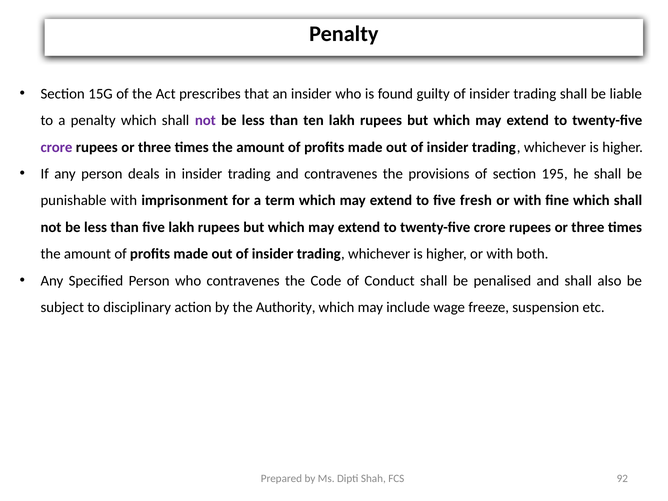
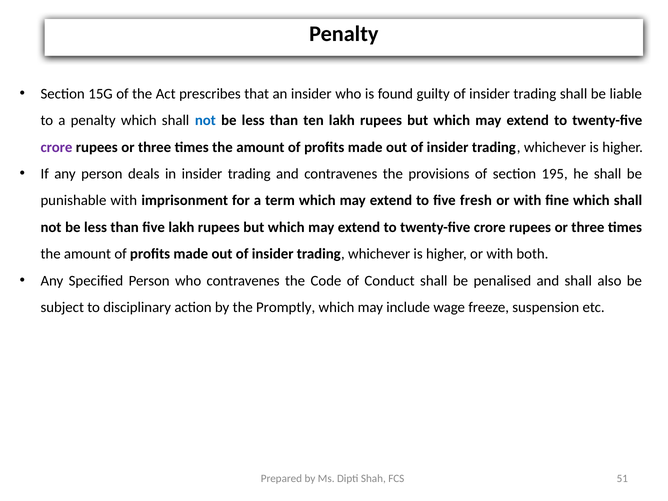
not at (205, 120) colour: purple -> blue
Authority: Authority -> Promptly
92: 92 -> 51
